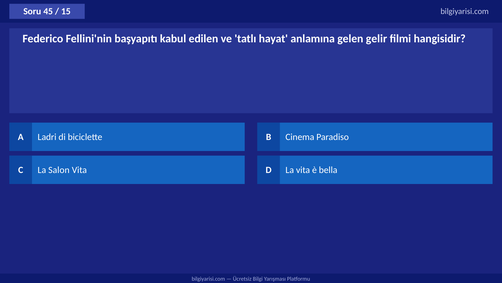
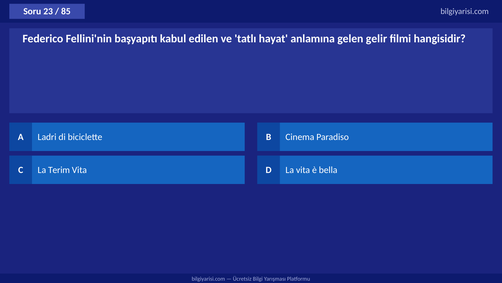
45: 45 -> 23
15: 15 -> 85
Salon: Salon -> Terim
